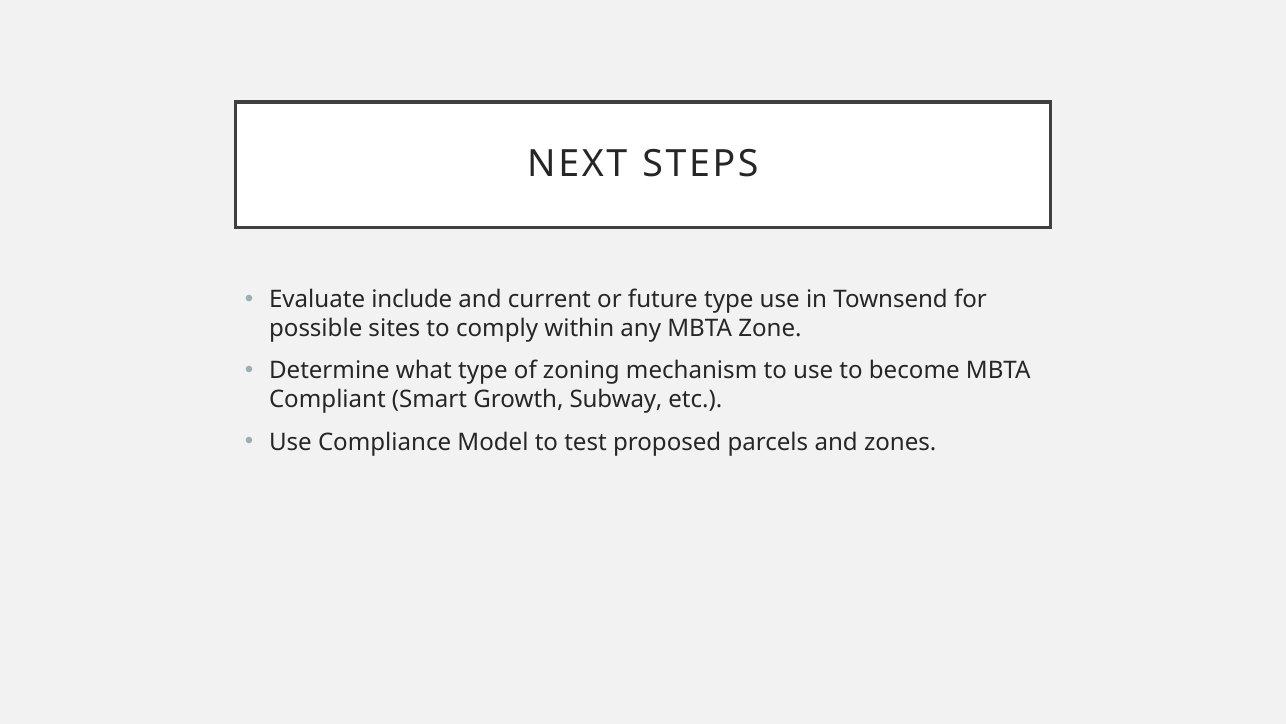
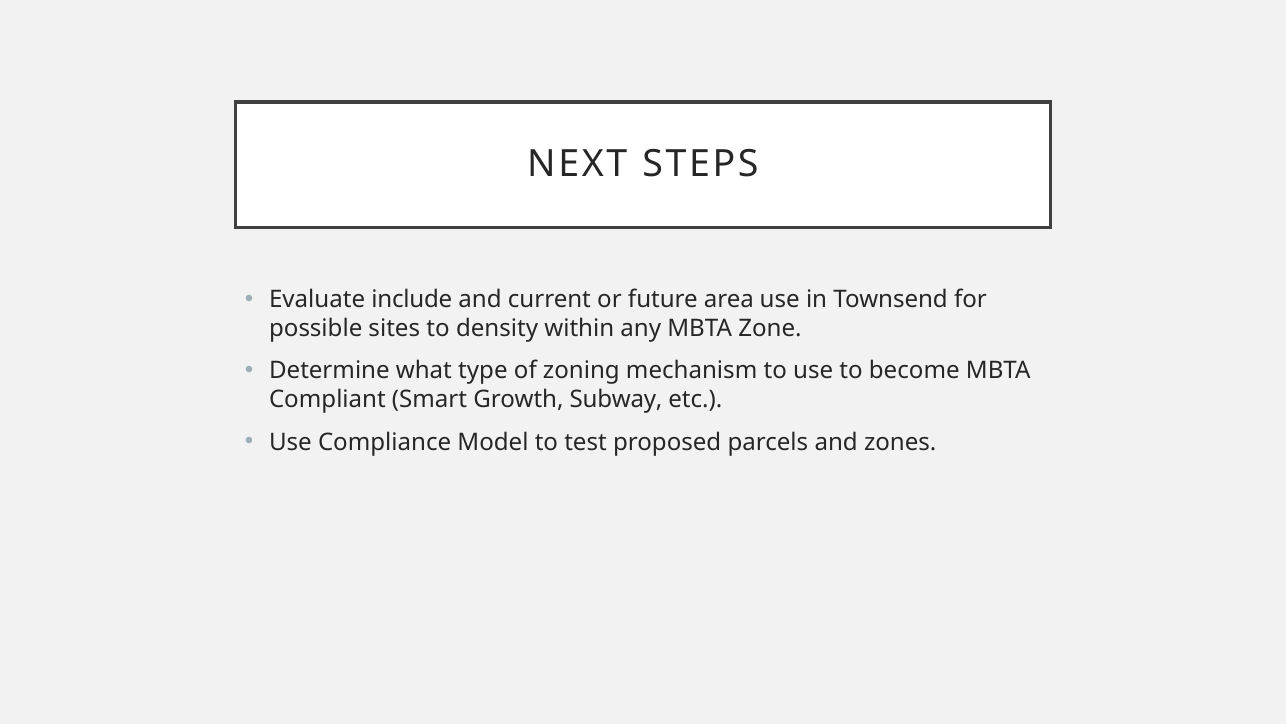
future type: type -> area
comply: comply -> density
